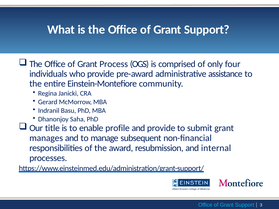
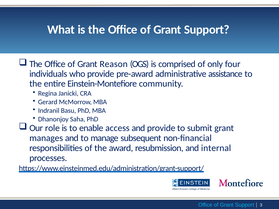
Process: Process -> Reason
title: title -> role
profile: profile -> access
